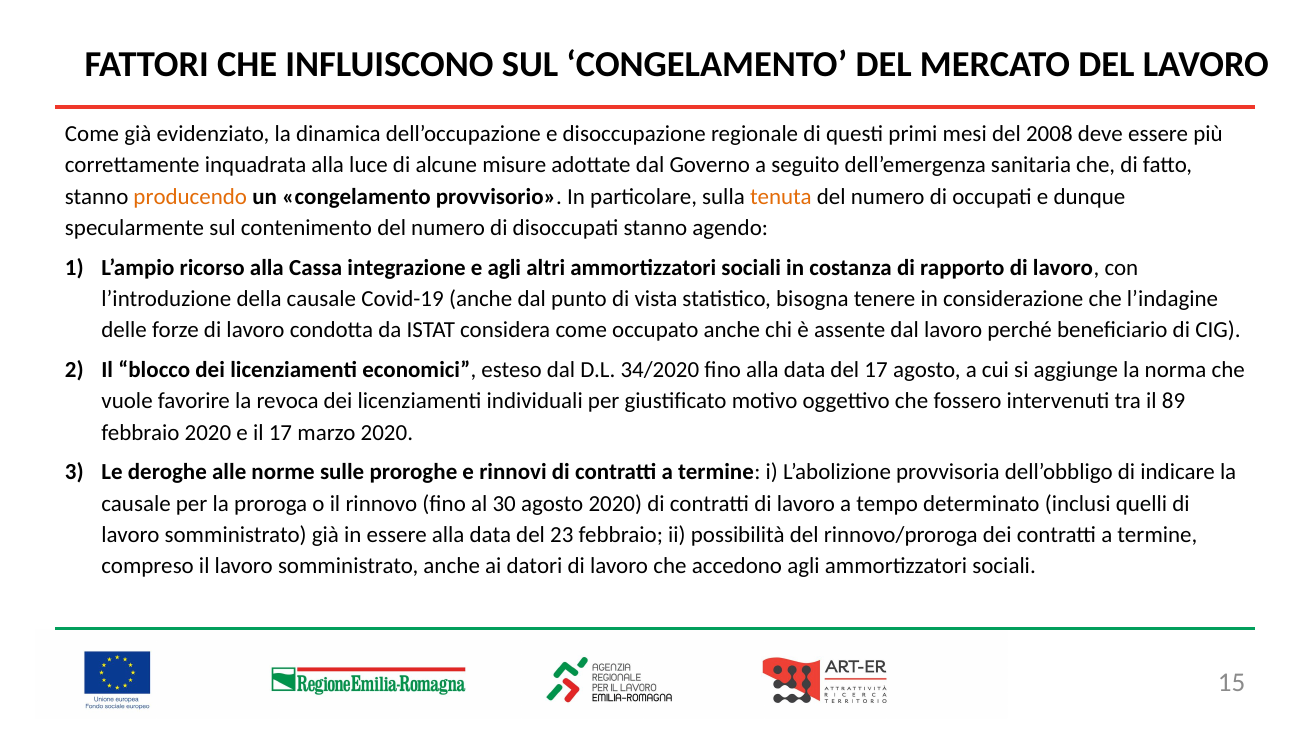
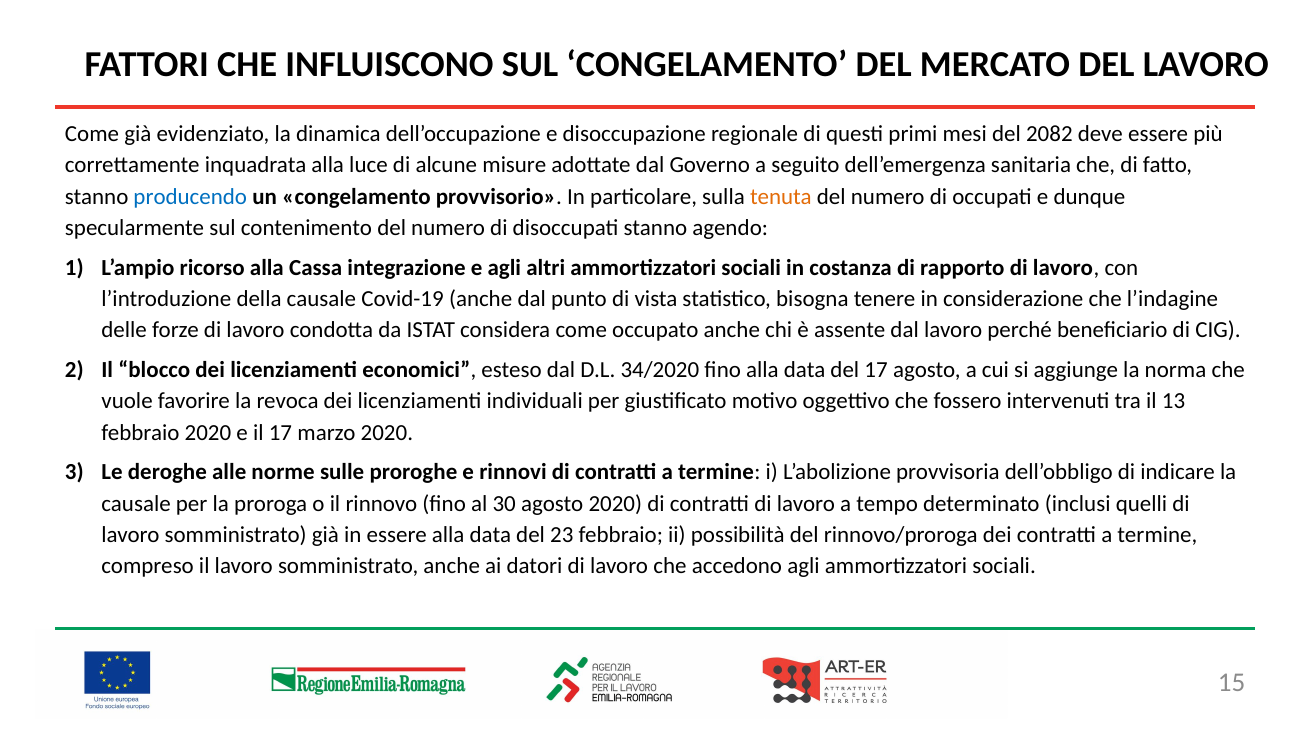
2008: 2008 -> 2082
producendo colour: orange -> blue
89: 89 -> 13
